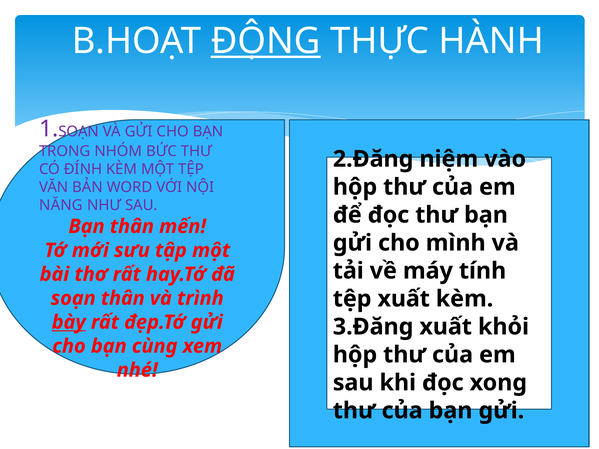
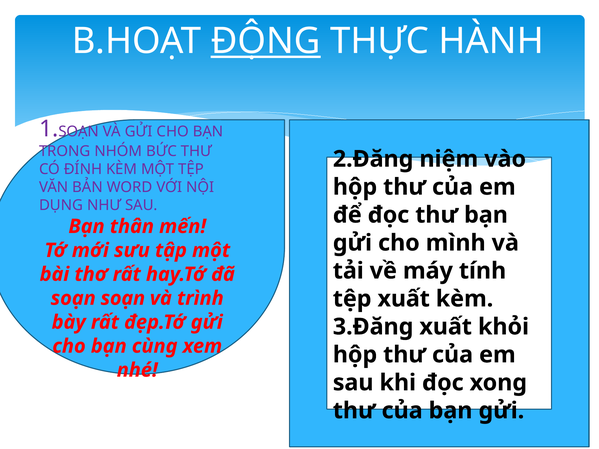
NĂNG: NĂNG -> DỤNG
soạn thân: thân -> soạn
bày underline: present -> none
